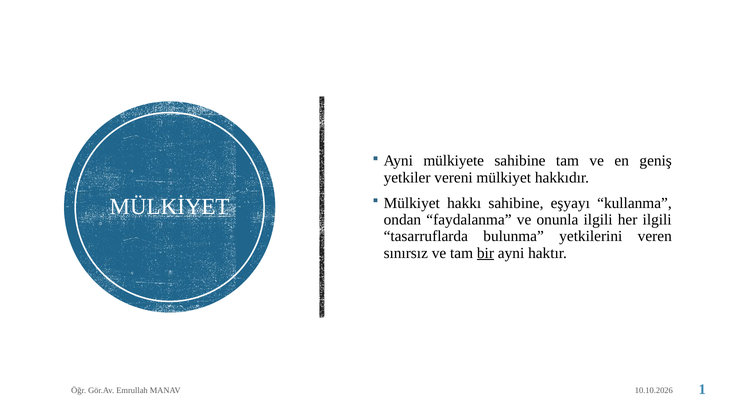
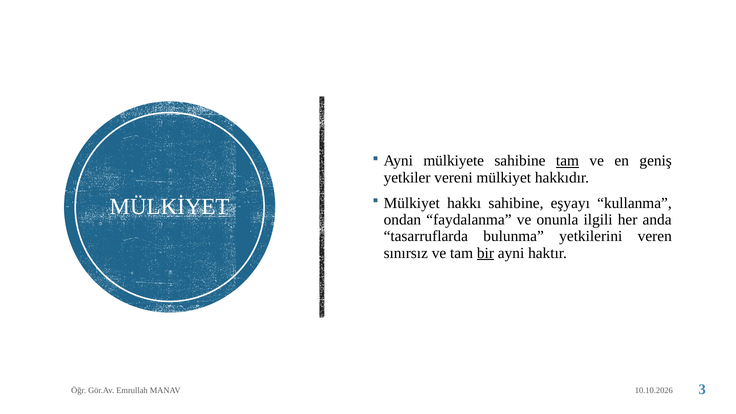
tam at (567, 161) underline: none -> present
her ilgili: ilgili -> anda
1: 1 -> 3
